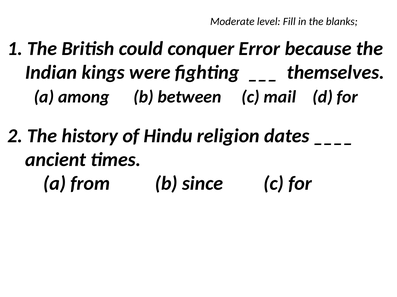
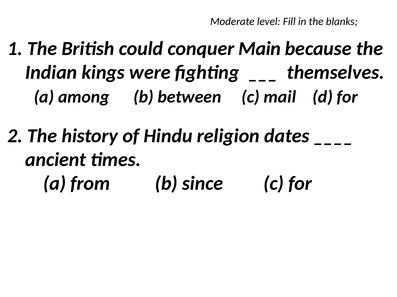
Error: Error -> Main
